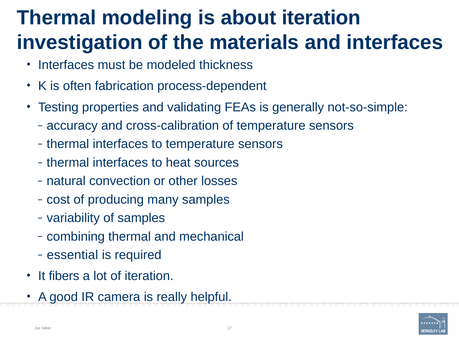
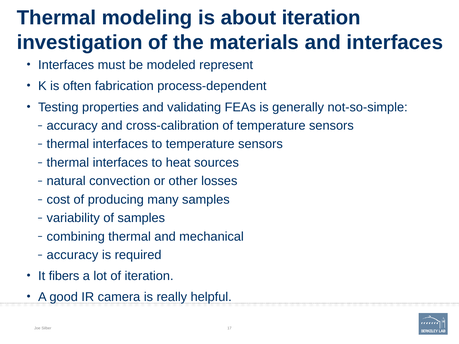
thickness: thickness -> represent
essential at (72, 255): essential -> accuracy
